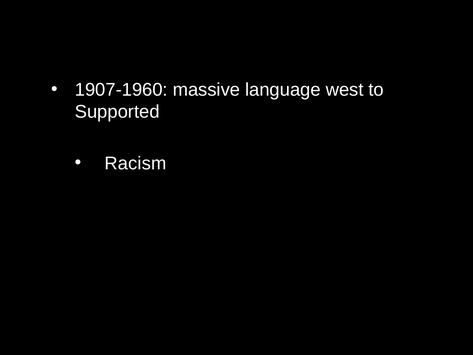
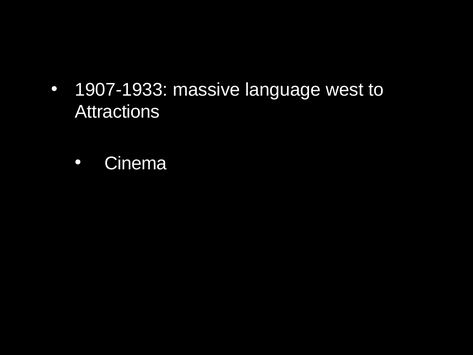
1907-1960: 1907-1960 -> 1907-1933
Supported: Supported -> Attractions
Racism: Racism -> Cinema
